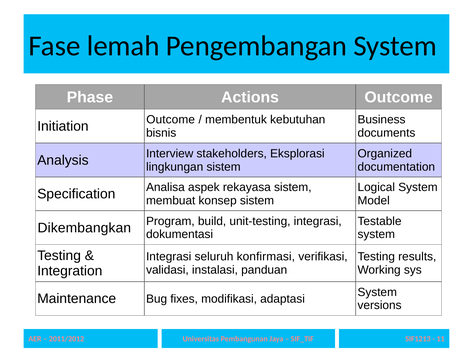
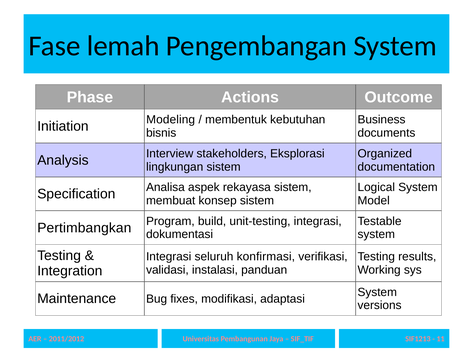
Initiation Outcome: Outcome -> Modeling
Dikembangkan: Dikembangkan -> Pertimbangkan
